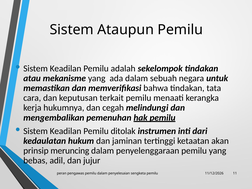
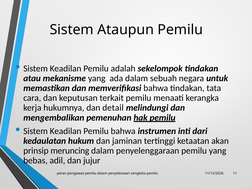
cegah: cegah -> detail
Pemilu ditolak: ditolak -> bahwa
